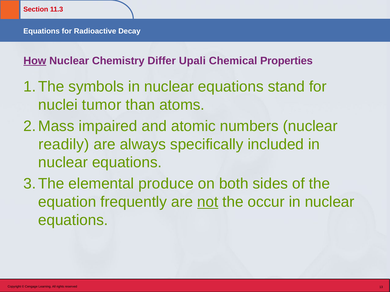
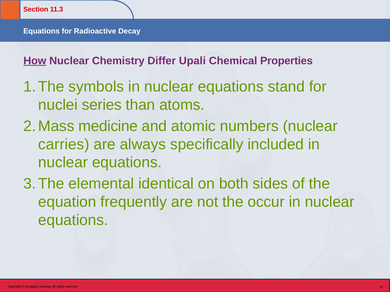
tumor: tumor -> series
impaired: impaired -> medicine
readily: readily -> carries
produce: produce -> identical
not underline: present -> none
